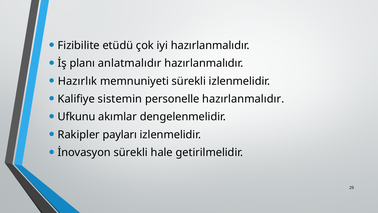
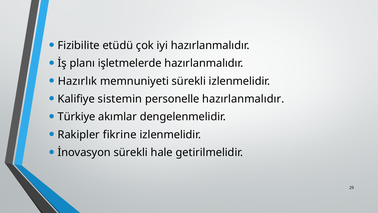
anlatmalıdır: anlatmalıdır -> işletmelerde
Ufkunu: Ufkunu -> Türkiye
payları: payları -> fikrine
